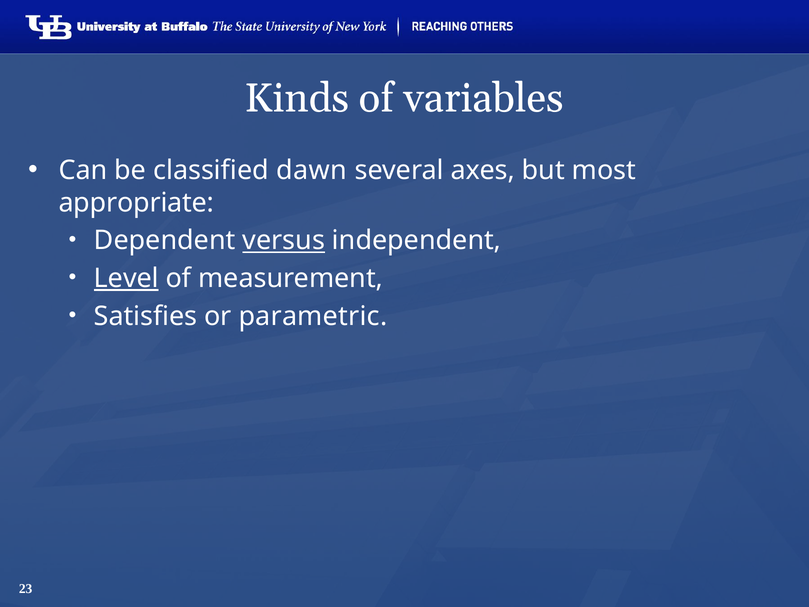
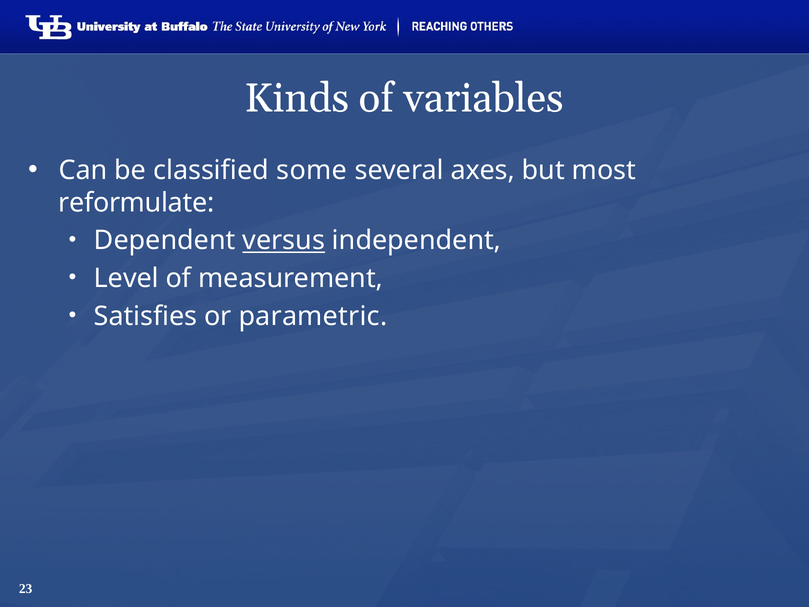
dawn: dawn -> some
appropriate: appropriate -> reformulate
Level underline: present -> none
